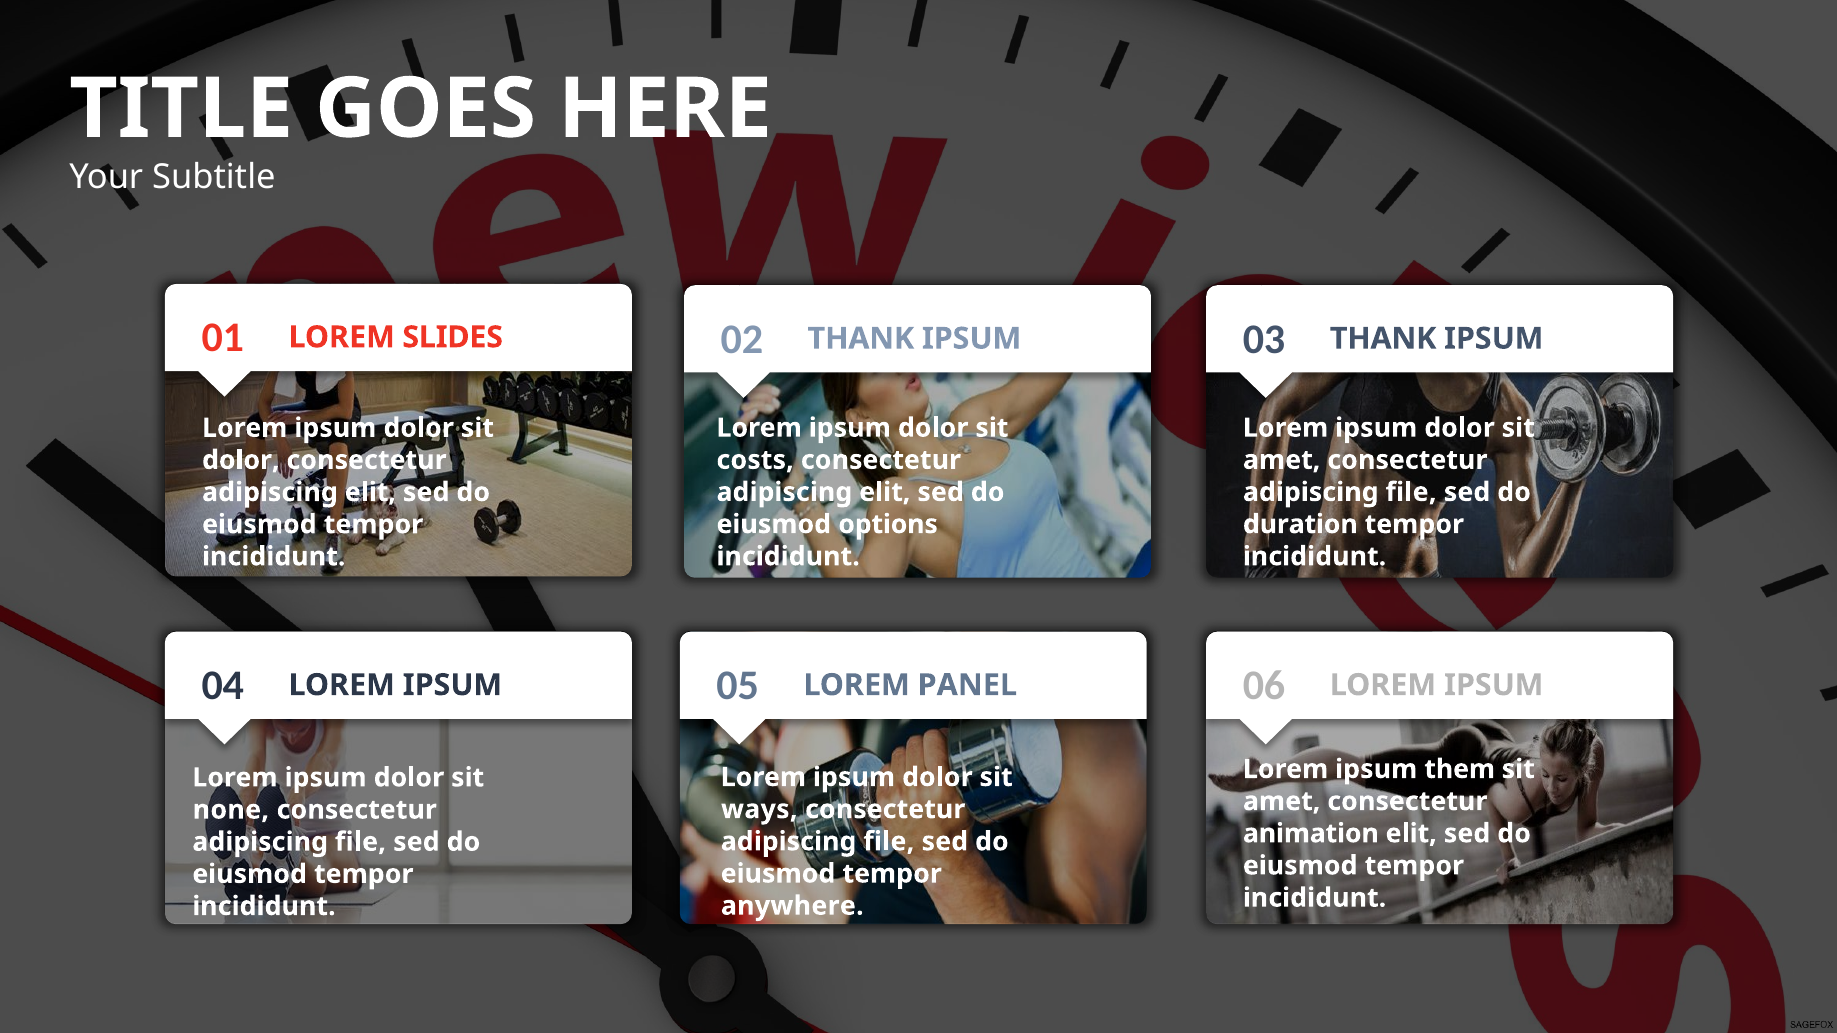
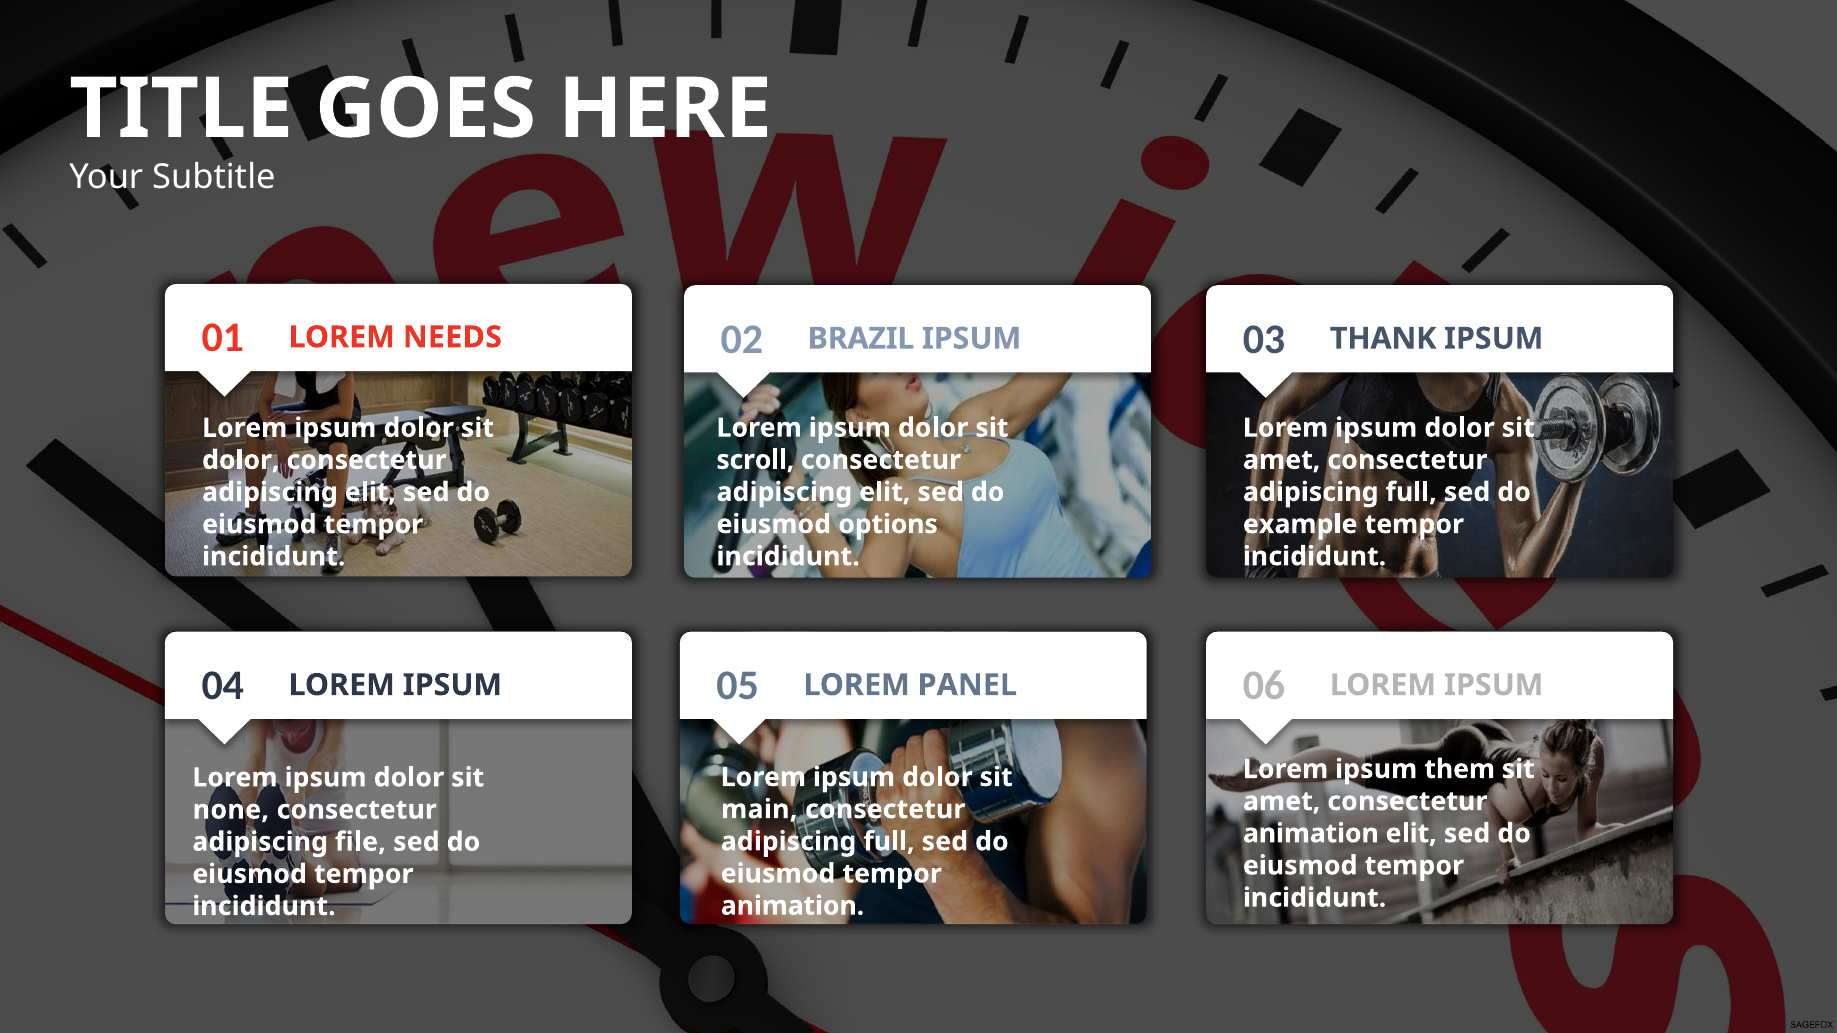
SLIDES: SLIDES -> NEEDS
02 THANK: THANK -> BRAZIL
costs: costs -> scroll
file at (1411, 492): file -> full
duration: duration -> example
ways: ways -> main
file at (889, 842): file -> full
anywhere at (792, 906): anywhere -> animation
